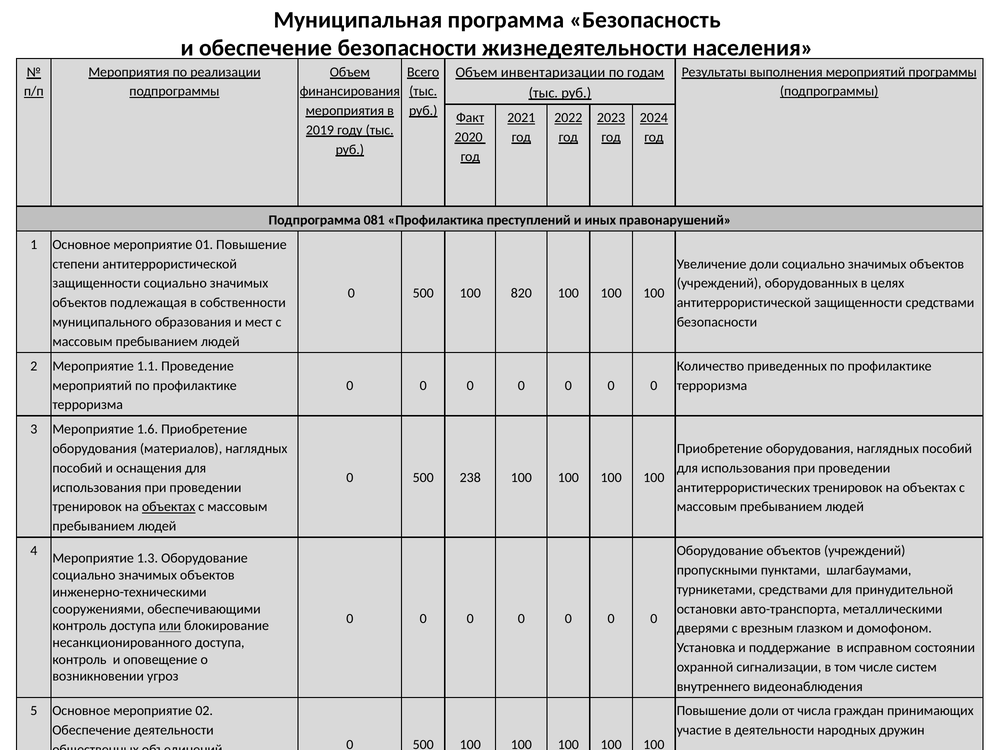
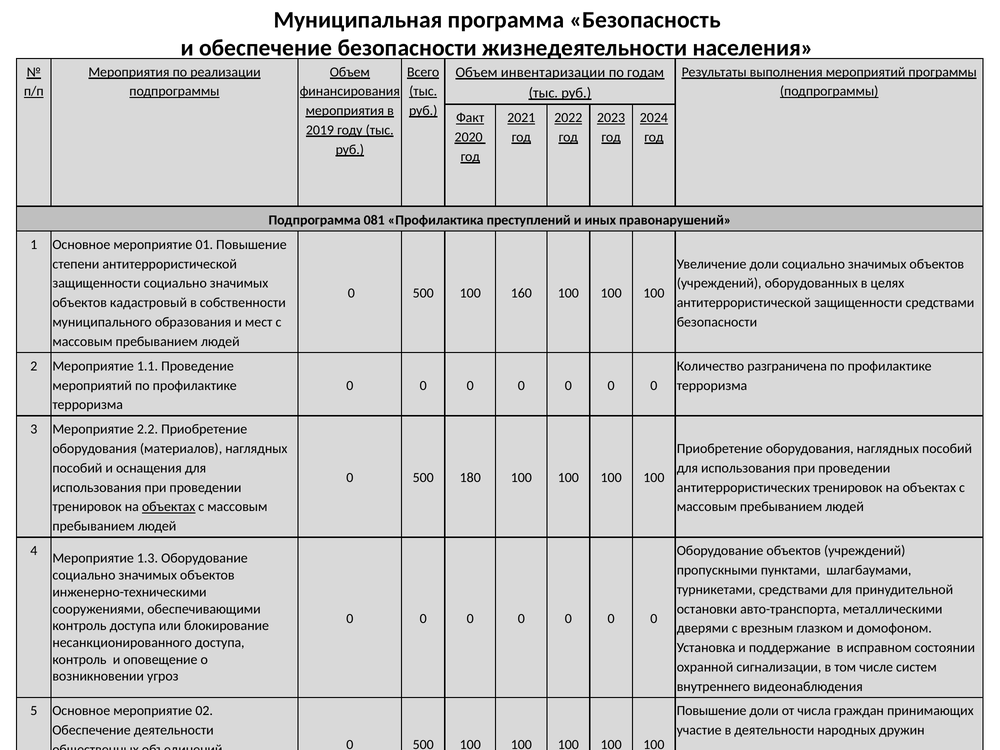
820: 820 -> 160
подлежащая: подлежащая -> кадастровый
приведенных: приведенных -> разграничена
1.6: 1.6 -> 2.2
238: 238 -> 180
или underline: present -> none
